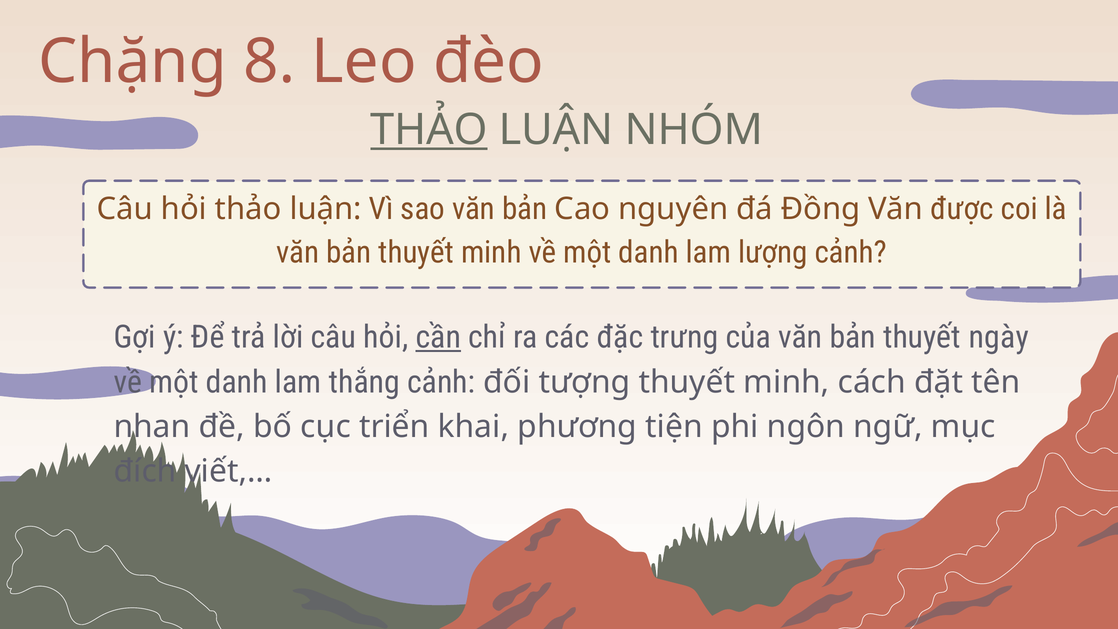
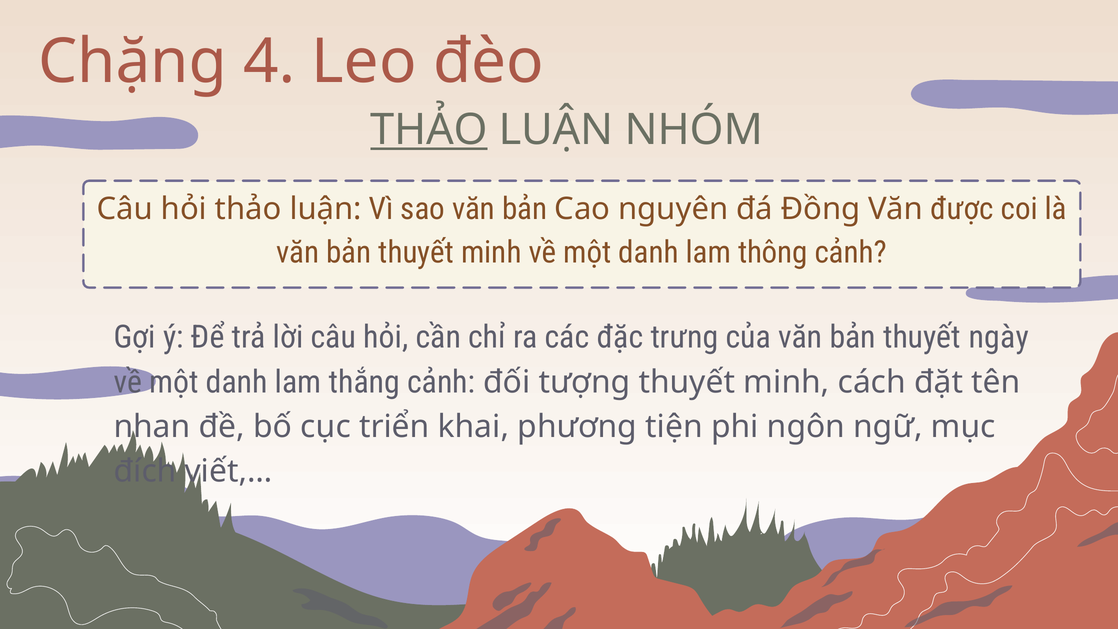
8: 8 -> 4
lượng: lượng -> thông
cần underline: present -> none
